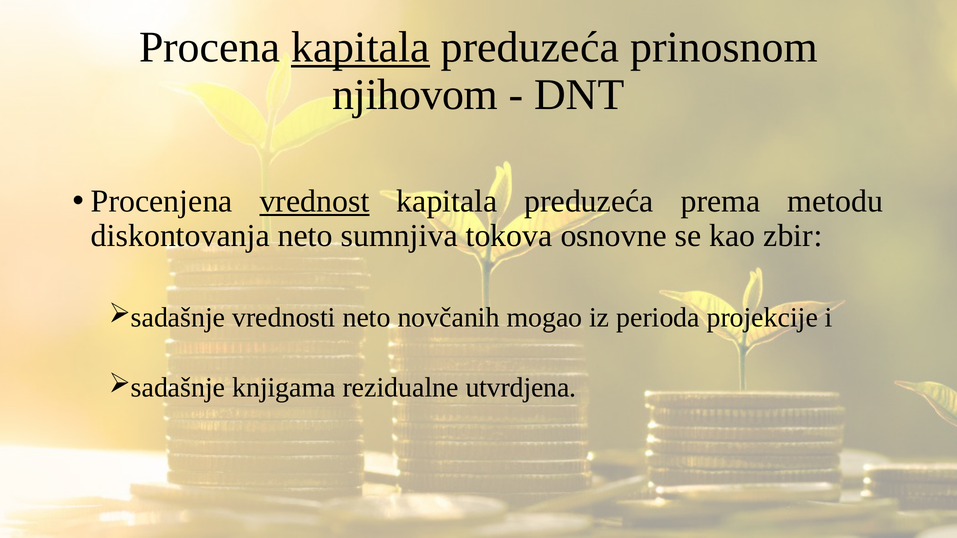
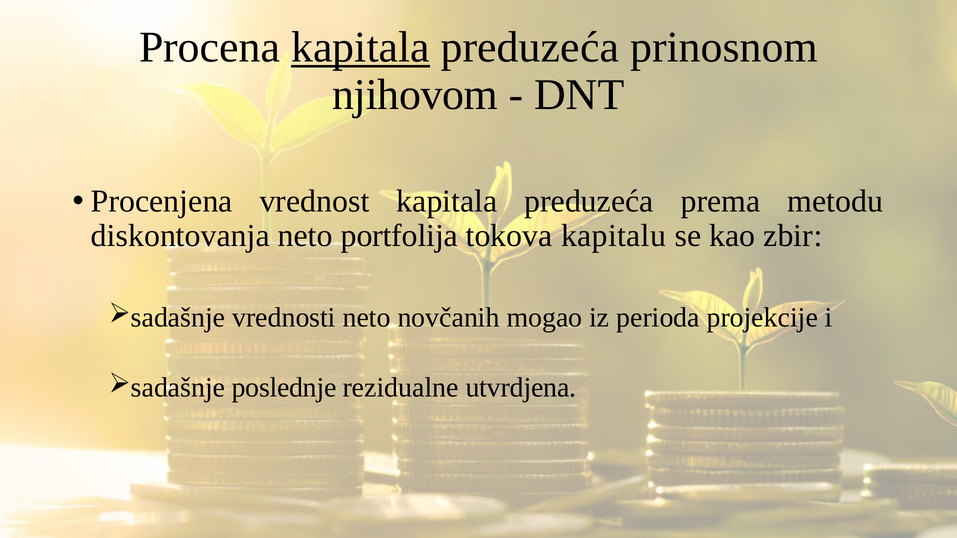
vrednost underline: present -> none
sumnjiva: sumnjiva -> portfolija
osnovne: osnovne -> kapitalu
knjigama: knjigama -> poslednje
